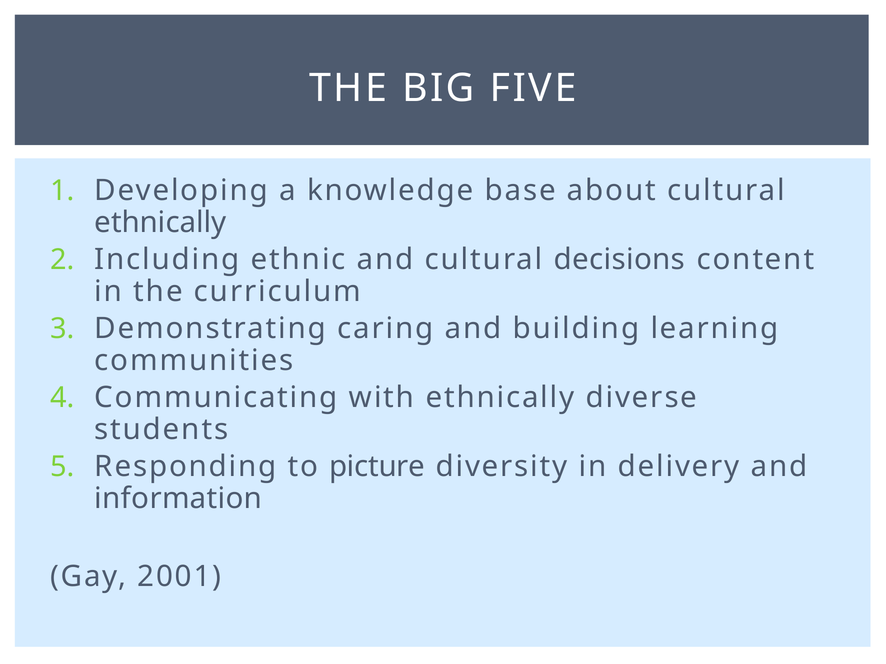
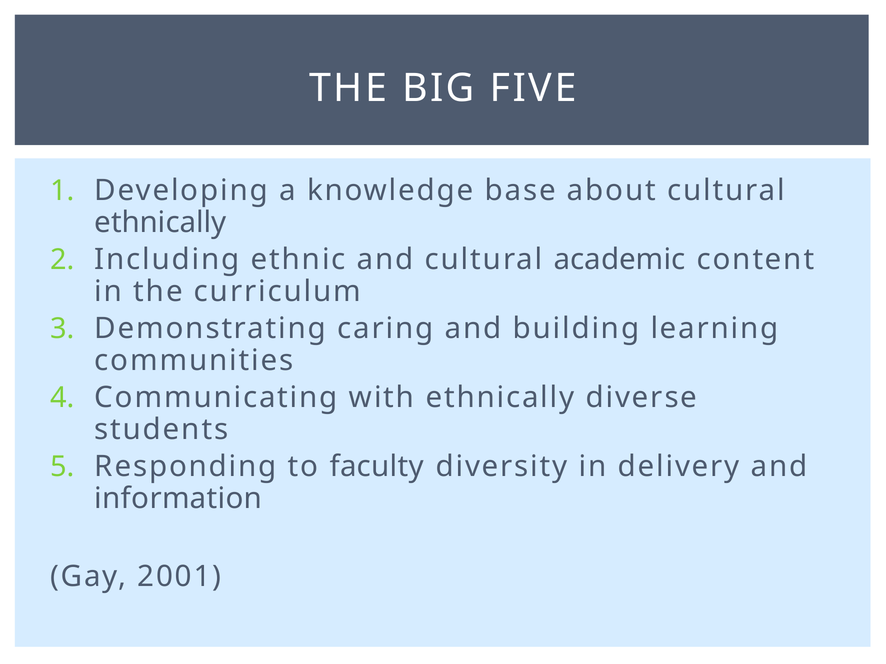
decisions: decisions -> academic
picture: picture -> faculty
